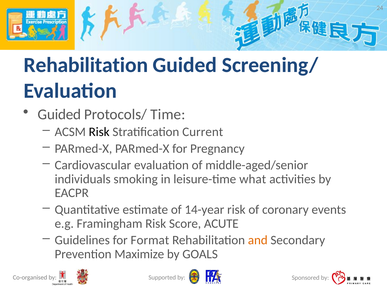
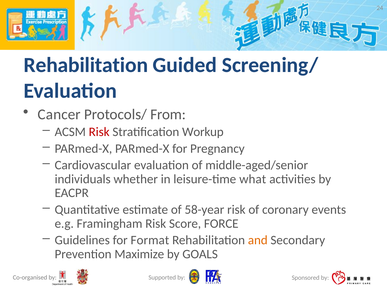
Guided at (59, 114): Guided -> Cancer
Time: Time -> From
Risk at (99, 132) colour: black -> red
Current: Current -> Workup
smoking: smoking -> whether
14-year: 14-year -> 58-year
ACUTE: ACUTE -> FORCE
